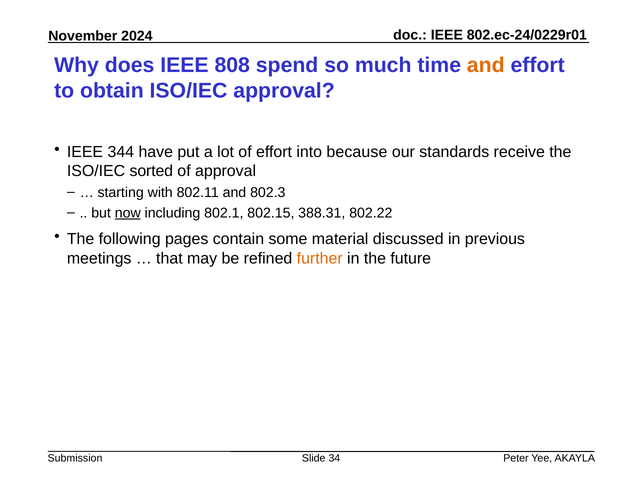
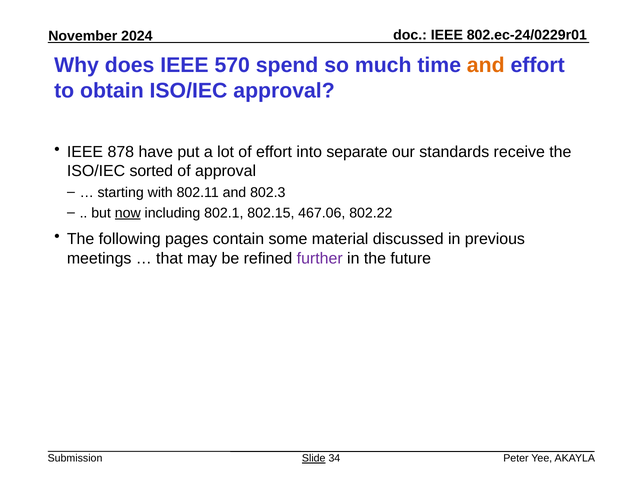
808: 808 -> 570
344: 344 -> 878
because: because -> separate
388.31: 388.31 -> 467.06
further colour: orange -> purple
Slide underline: none -> present
